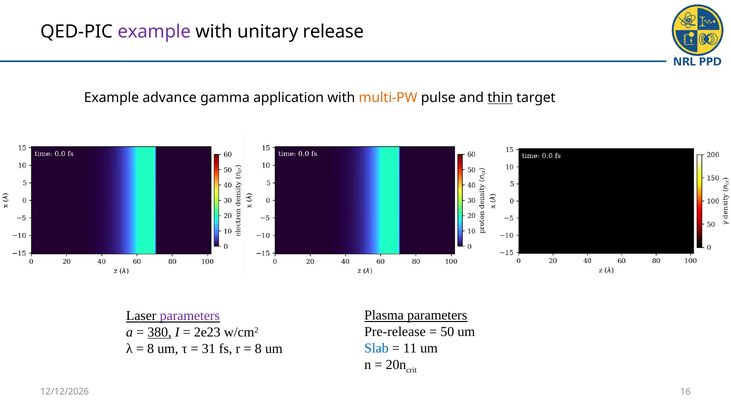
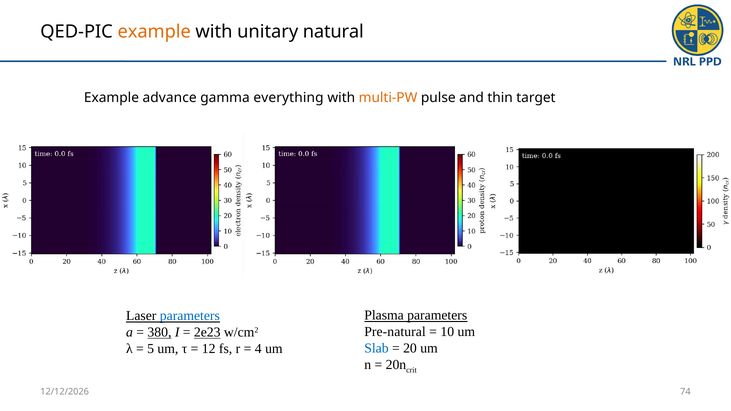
example at (154, 32) colour: purple -> orange
release: release -> natural
application: application -> everything
thin underline: present -> none
parameters at (190, 316) colour: purple -> blue
Pre-release: Pre-release -> Pre-natural
50: 50 -> 10
2e23 underline: none -> present
11: 11 -> 20
8 at (151, 349): 8 -> 5
31: 31 -> 12
8 at (258, 349): 8 -> 4
16: 16 -> 74
